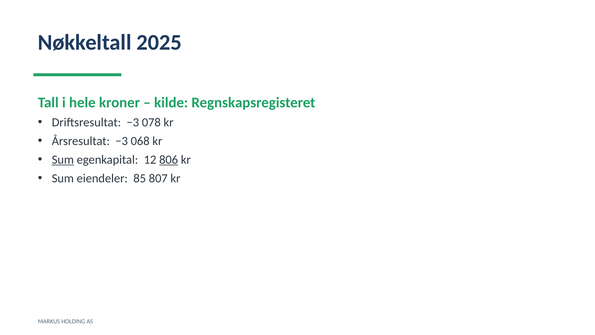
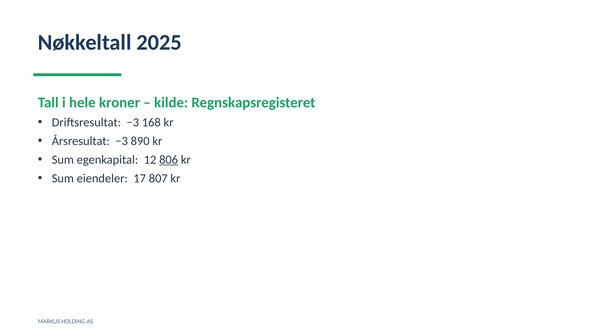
078: 078 -> 168
068: 068 -> 890
Sum at (63, 160) underline: present -> none
85: 85 -> 17
